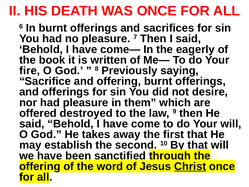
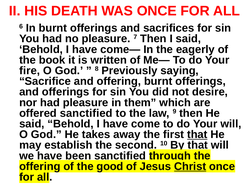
offered destroyed: destroyed -> sanctified
that at (197, 134) underline: none -> present
word: word -> good
